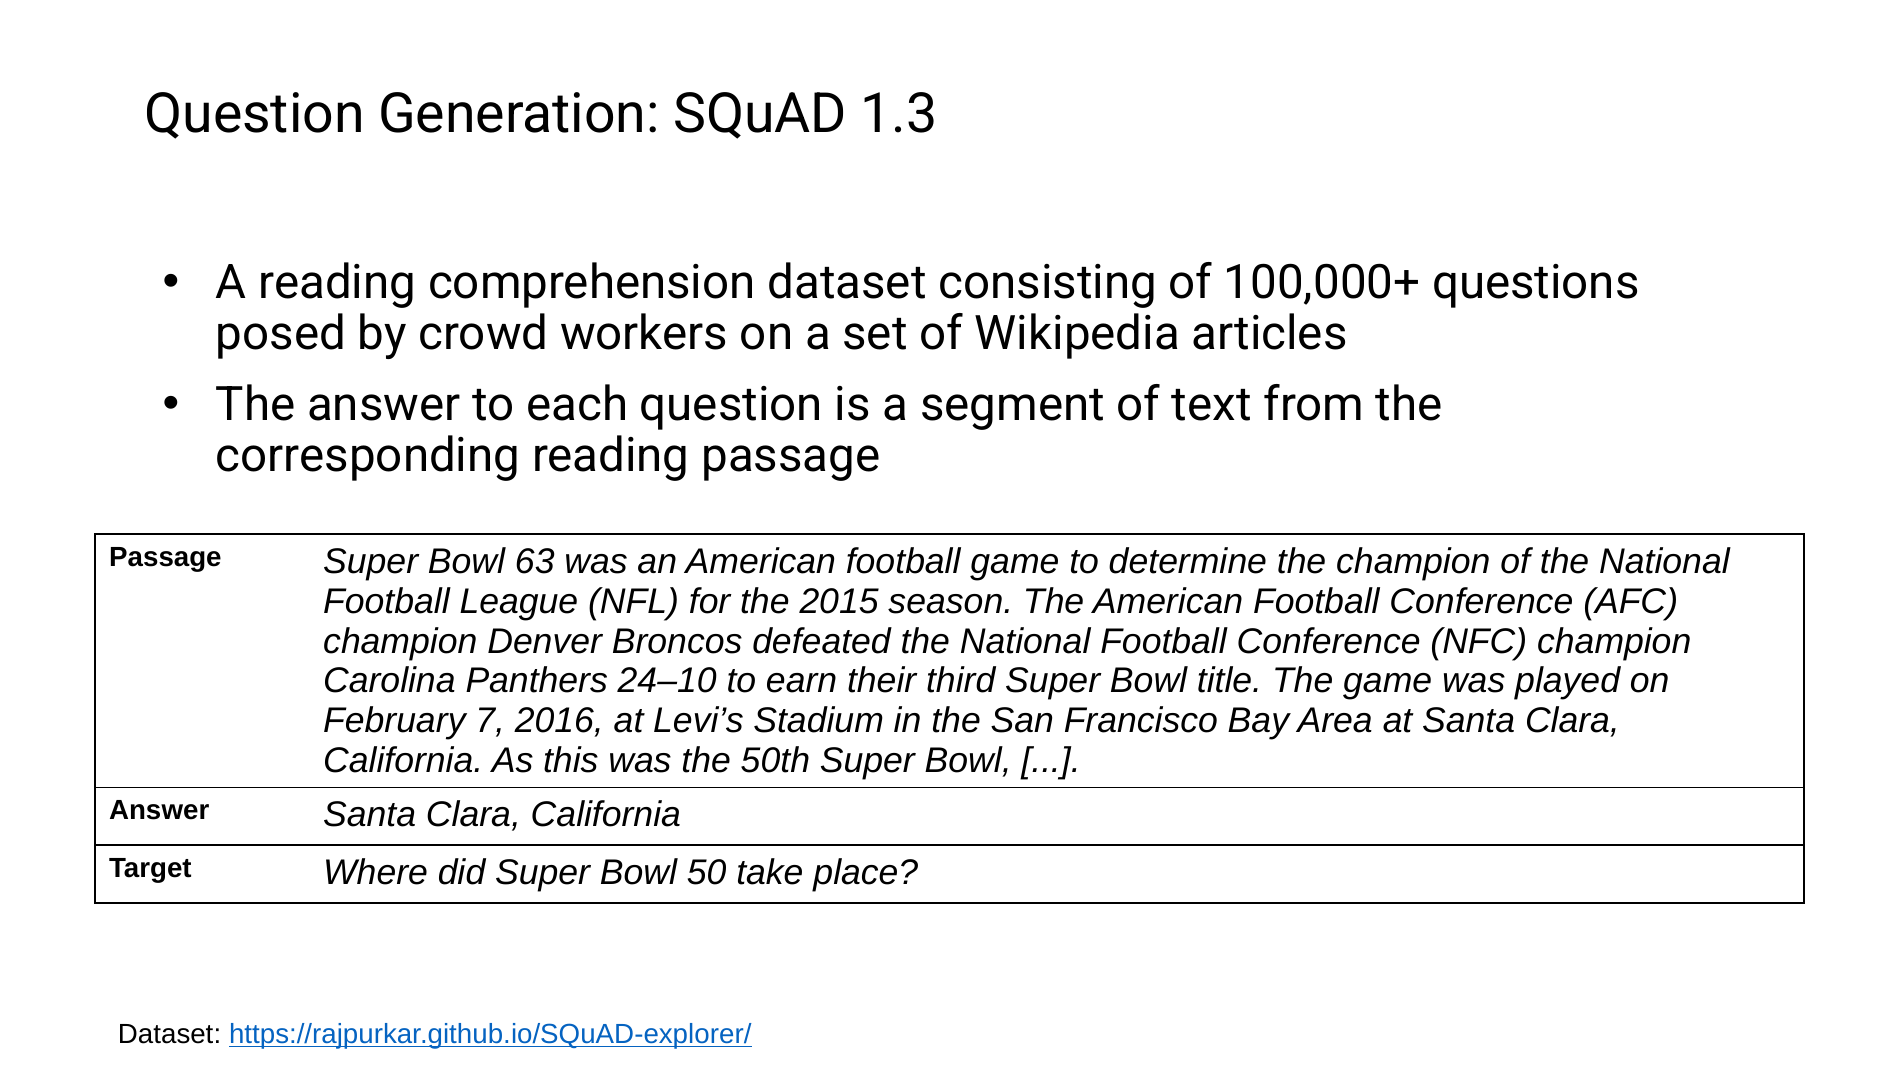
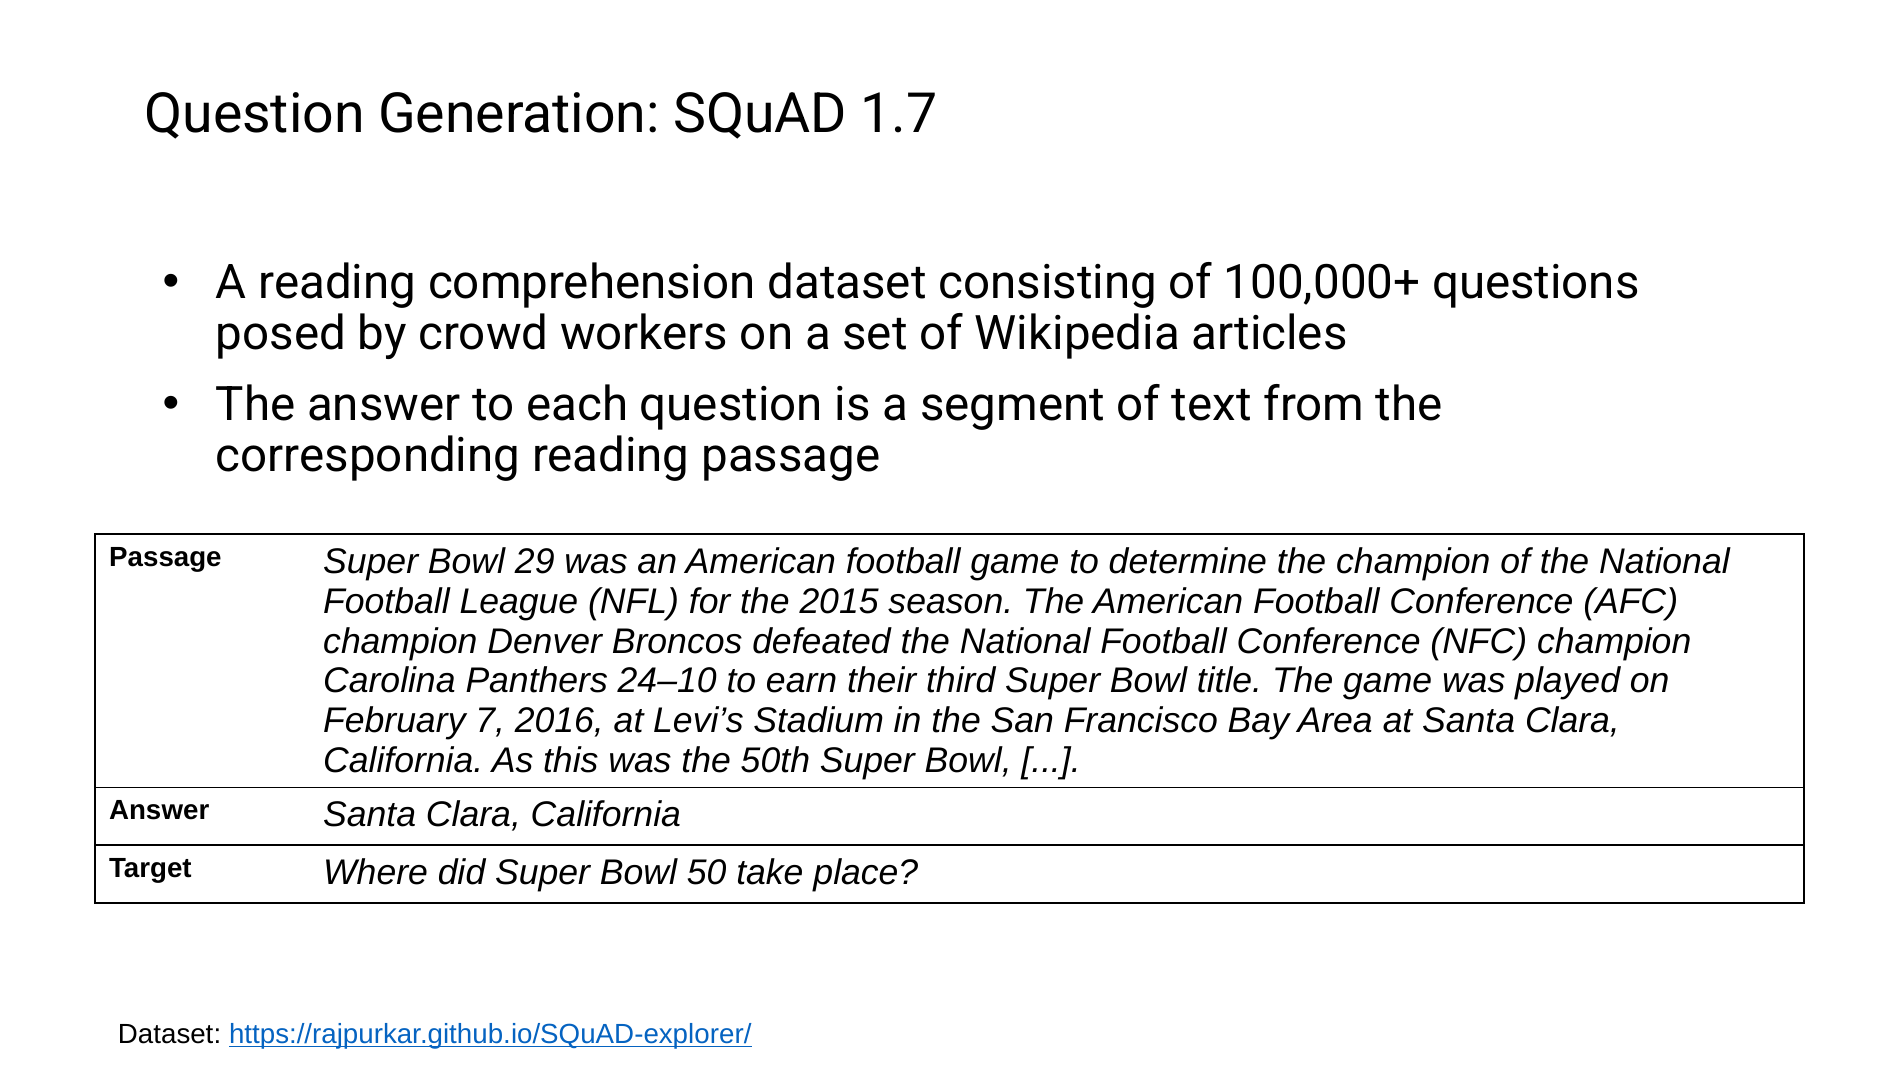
1.3: 1.3 -> 1.7
63: 63 -> 29
